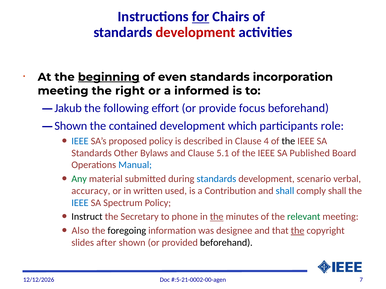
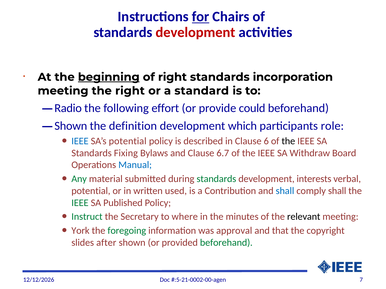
of even: even -> right
informed: informed -> standard
Jakub: Jakub -> Radio
focus: focus -> could
contained: contained -> definition
SA’s proposed: proposed -> potential
4: 4 -> 6
Other: Other -> Fixing
5.1: 5.1 -> 6.7
Published: Published -> Withdraw
standards at (216, 179) colour: blue -> green
scenario: scenario -> interests
accuracy at (91, 191): accuracy -> potential
IEEE at (80, 203) colour: blue -> green
Spectrum: Spectrum -> Published
Instruct colour: black -> green
phone: phone -> where
the at (217, 217) underline: present -> none
relevant colour: green -> black
Also: Also -> York
foregoing colour: black -> green
designee: designee -> approval
the at (298, 231) underline: present -> none
beforehand at (226, 243) colour: black -> green
